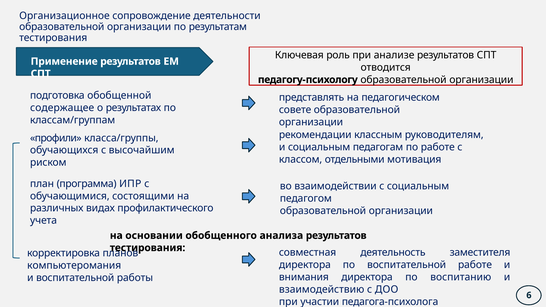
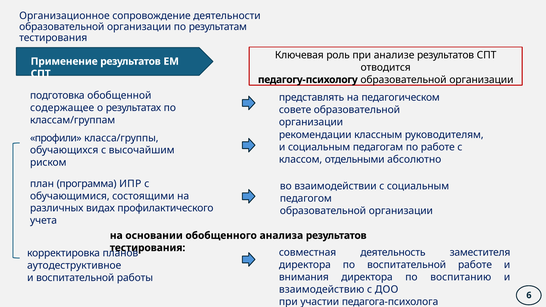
мотивация: мотивация -> абсолютно
компьютеромания: компьютеромания -> аутодеструктивное
